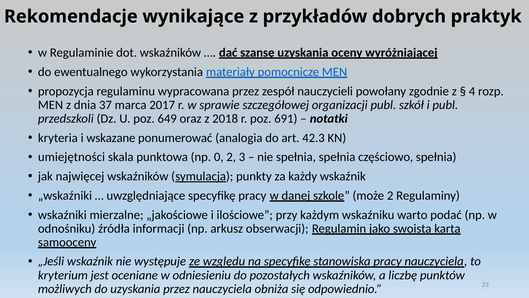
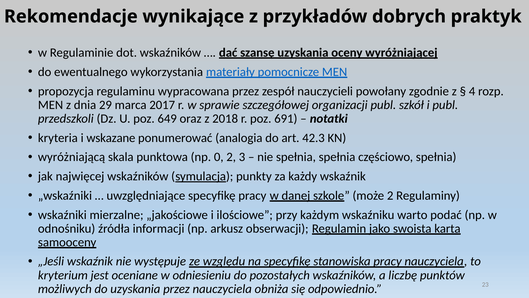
37: 37 -> 29
umiejętności: umiejętności -> wyróżniającą
